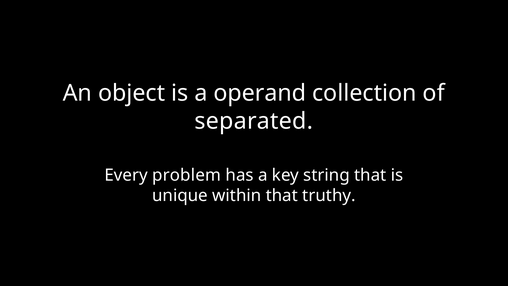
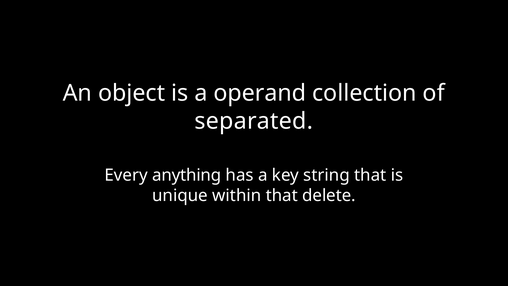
problem: problem -> anything
truthy: truthy -> delete
